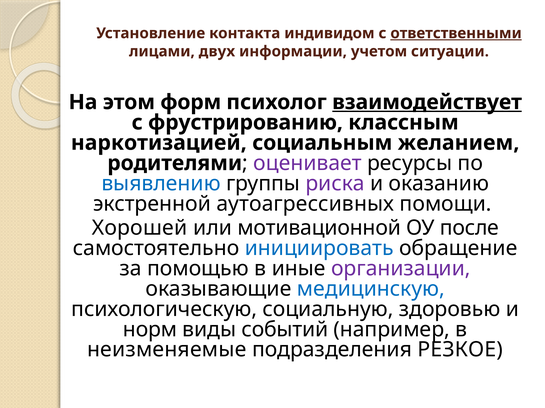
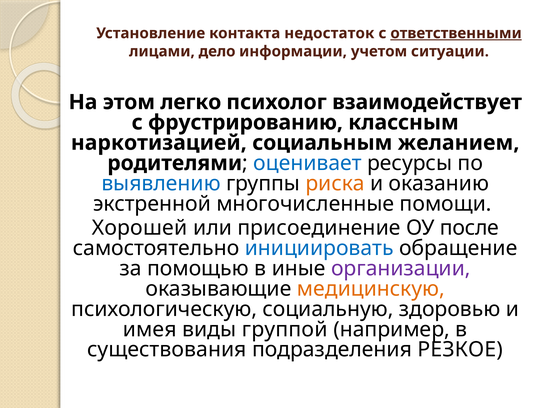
индивидом: индивидом -> недостаток
двух: двух -> дело
форм: форм -> легко
взаимодействует underline: present -> none
оценивает colour: purple -> blue
риска colour: purple -> orange
аутоагрессивных: аутоагрессивных -> многочисленные
мотивационной: мотивационной -> присоединение
медицинскую colour: blue -> orange
норм: норм -> имея
событий: событий -> группой
неизменяемые: неизменяемые -> существования
